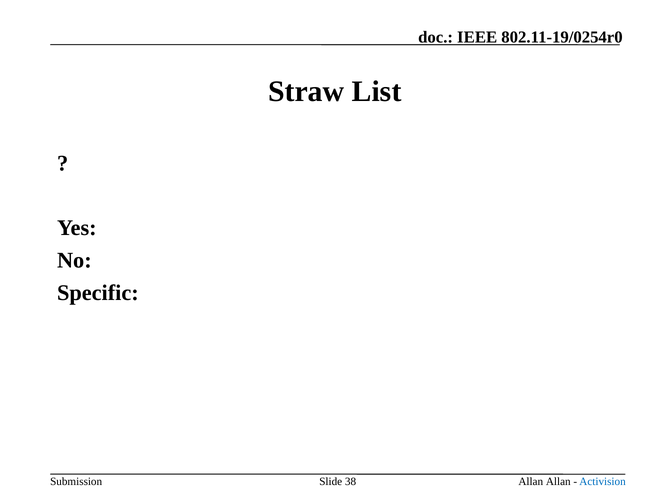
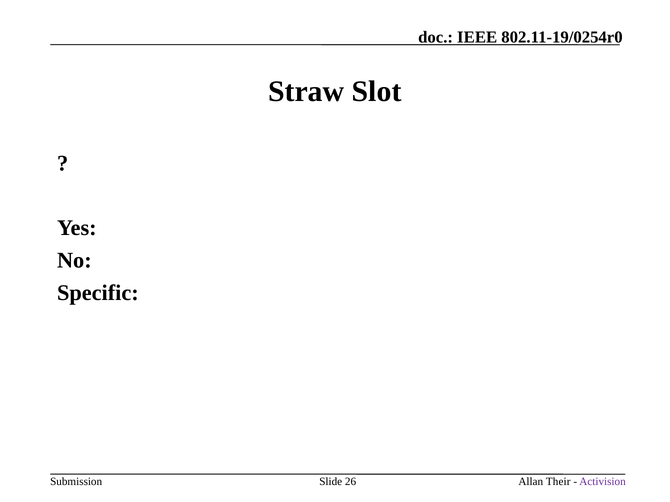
List: List -> Slot
38: 38 -> 26
Allan Allan: Allan -> Their
Activision colour: blue -> purple
